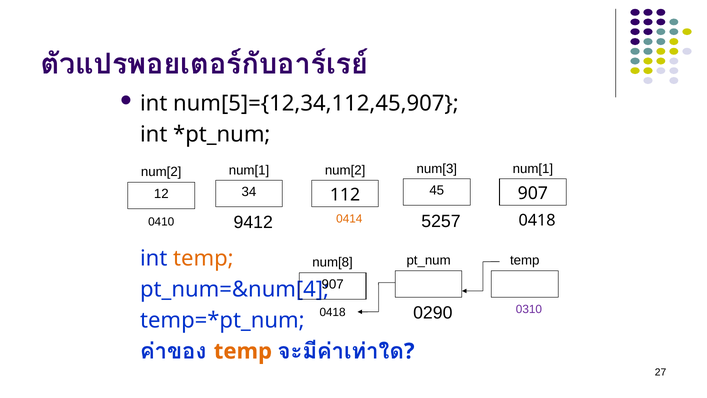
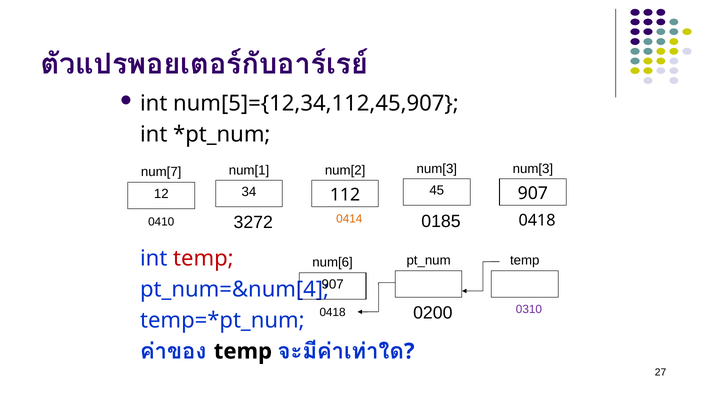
num[1 at (533, 169): num[1 -> num[3
num[2 at (161, 172): num[2 -> num[7
5257: 5257 -> 0185
9412: 9412 -> 3272
temp at (203, 258) colour: orange -> red
num[8: num[8 -> num[6
0290: 0290 -> 0200
temp at (243, 351) colour: orange -> black
